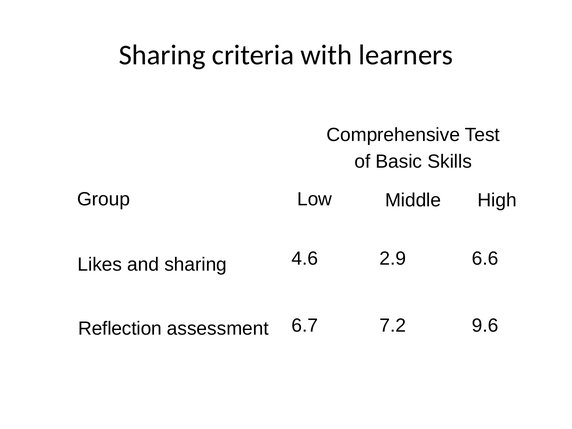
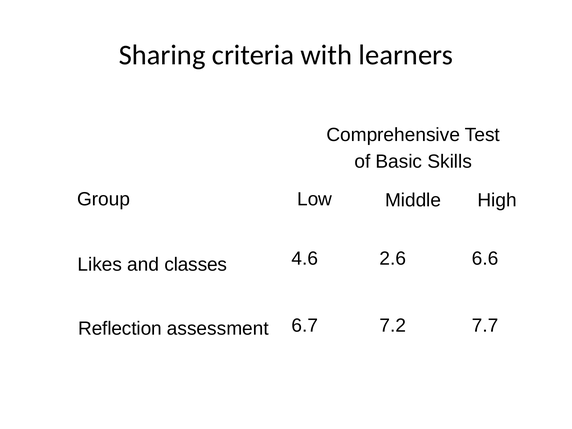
2.9: 2.9 -> 2.6
and sharing: sharing -> classes
9.6: 9.6 -> 7.7
